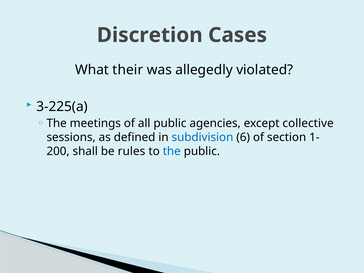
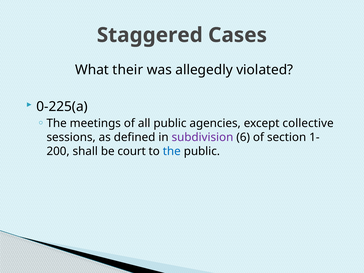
Discretion: Discretion -> Staggered
3-225(a: 3-225(a -> 0-225(a
subdivision colour: blue -> purple
rules: rules -> court
